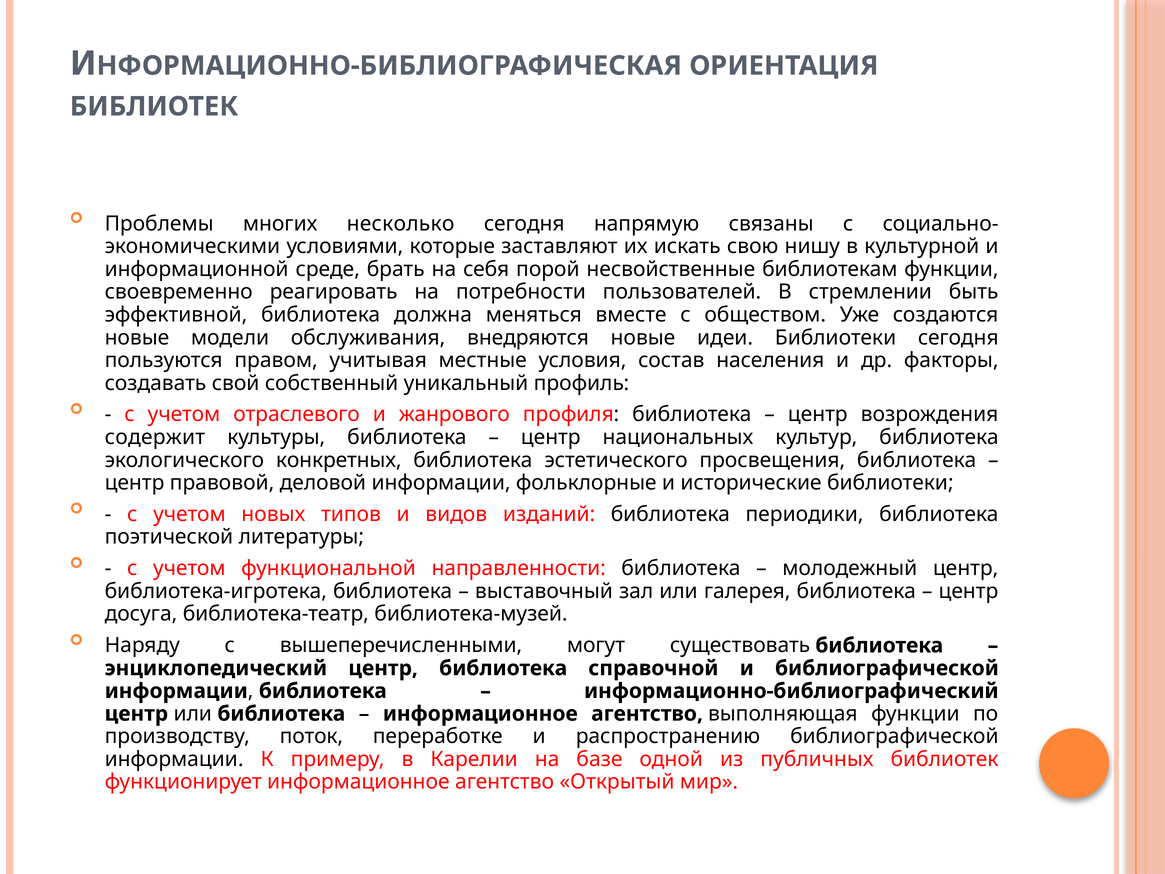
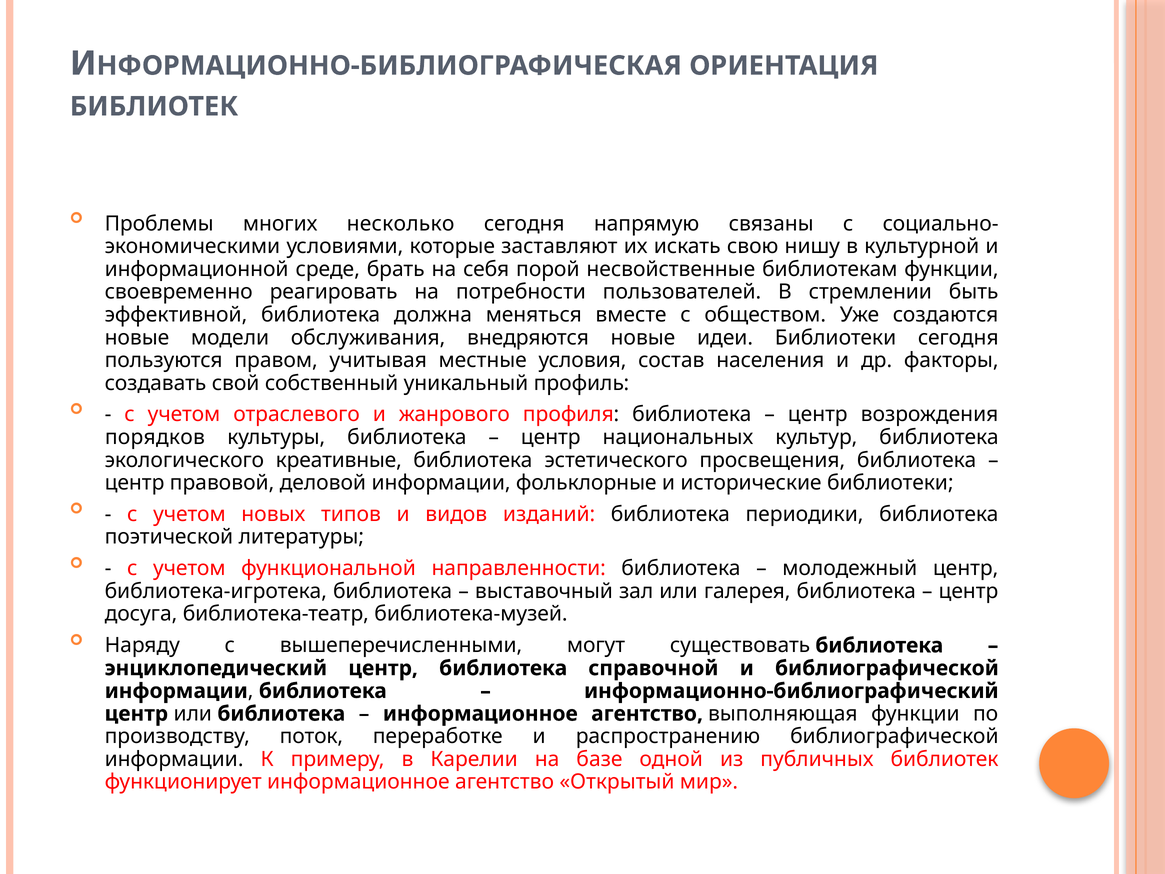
содержит: содержит -> порядков
конкретных: конкретных -> креативные
